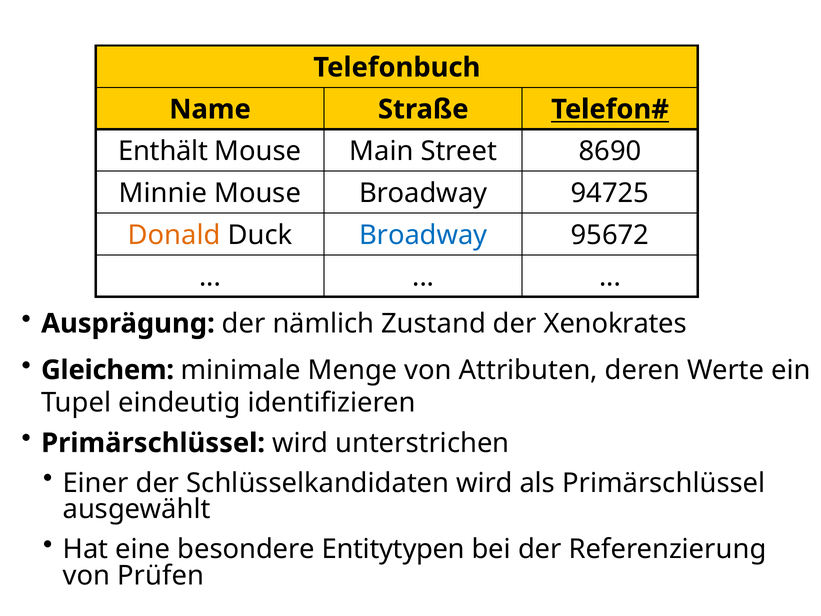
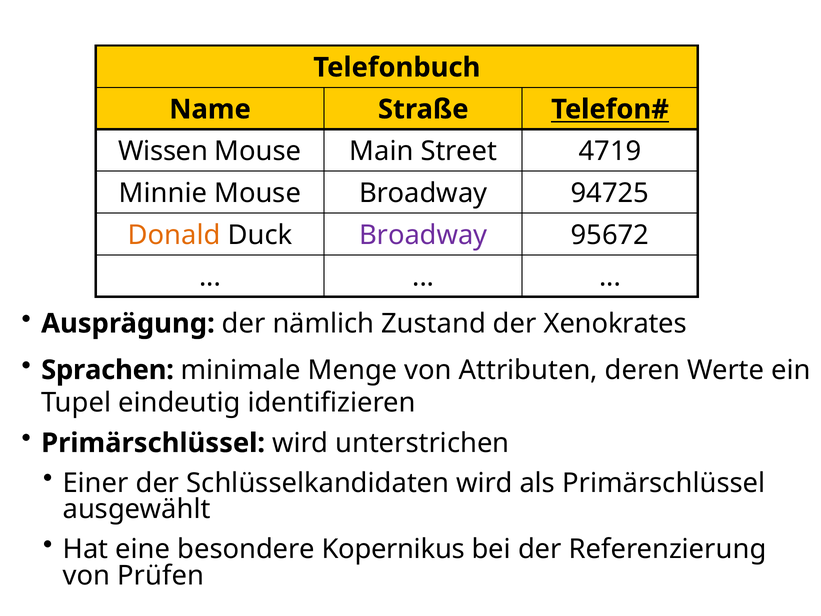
Enthält: Enthält -> Wissen
8690: 8690 -> 4719
Broadway at (423, 235) colour: blue -> purple
Gleichem: Gleichem -> Sprachen
Entitytypen: Entitytypen -> Kopernikus
